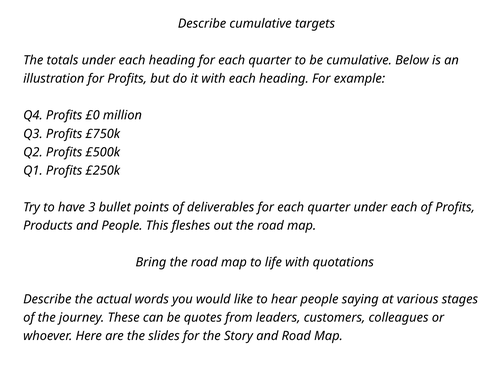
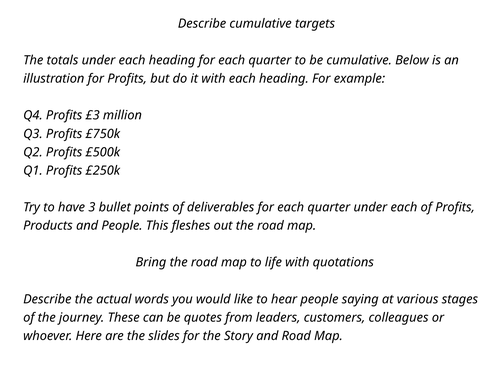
£0: £0 -> £3
